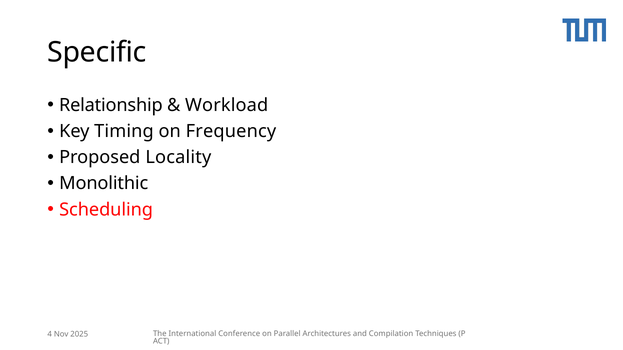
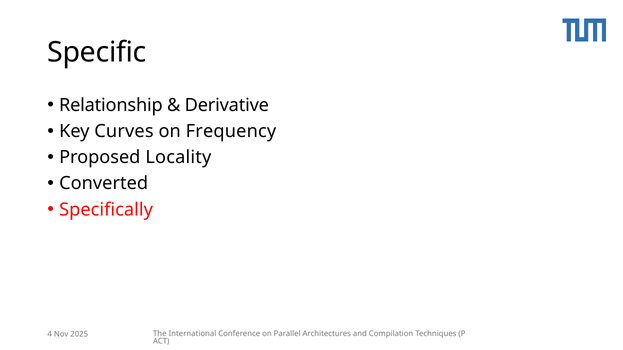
Workload: Workload -> Derivative
Timing: Timing -> Curves
Monolithic: Monolithic -> Converted
Scheduling: Scheduling -> Specifically
